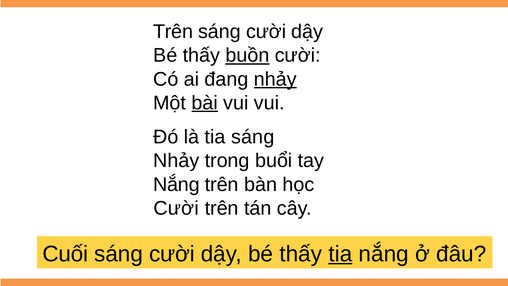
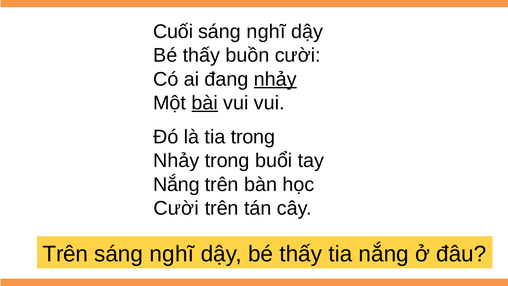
Trên at (173, 32): Trên -> Cuối
cười at (266, 32): cười -> nghĩ
buồn underline: present -> none
tia sáng: sáng -> trong
Cuối at (65, 254): Cuối -> Trên
cười at (172, 254): cười -> nghĩ
tia at (340, 254) underline: present -> none
